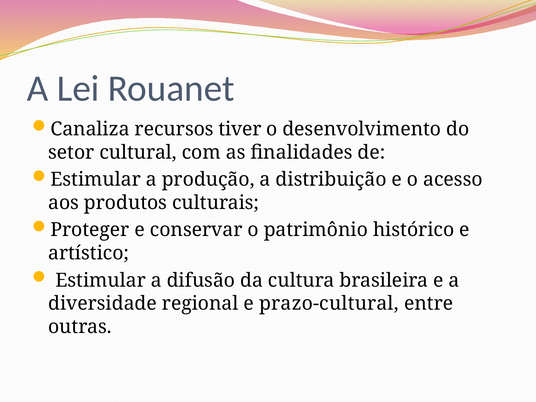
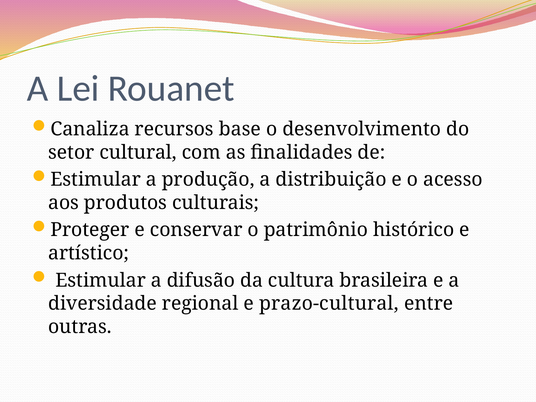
tiver: tiver -> base
